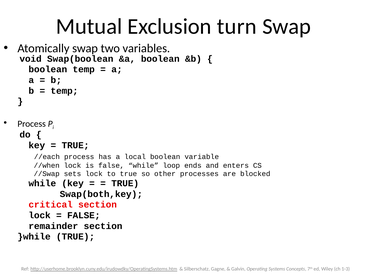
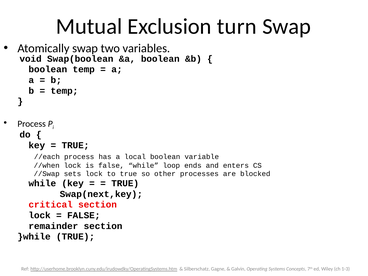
Swap(both,key: Swap(both,key -> Swap(next,key
